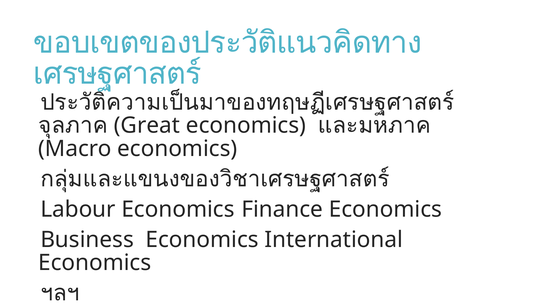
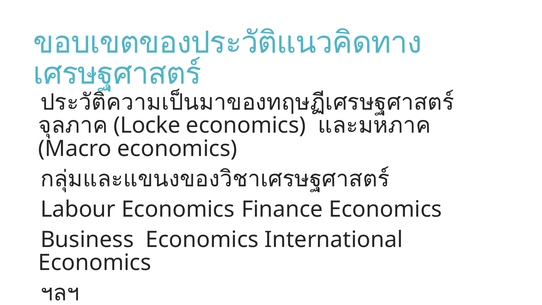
Great: Great -> Locke
